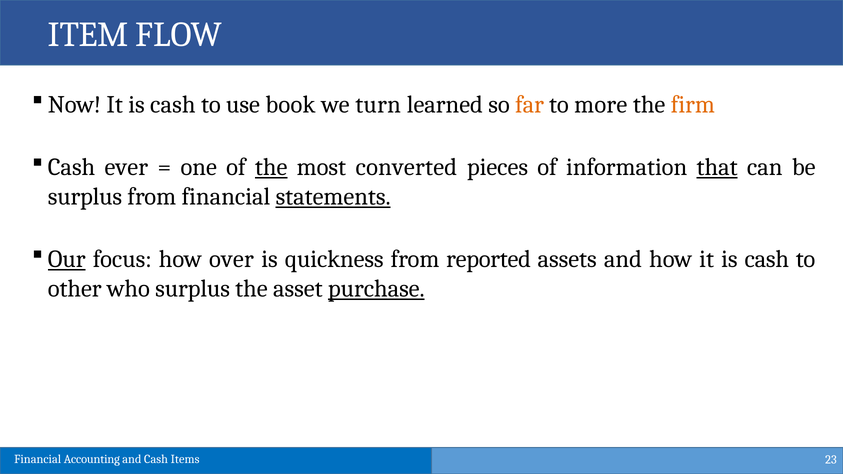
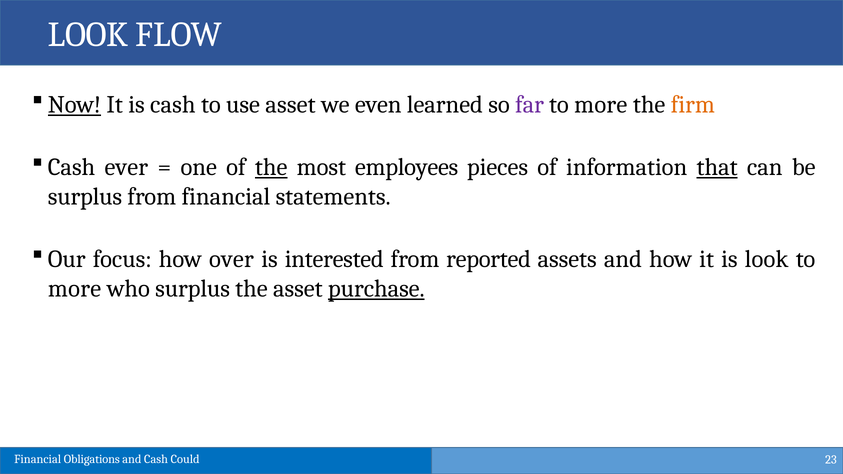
ITEM at (88, 35): ITEM -> LOOK
Now underline: none -> present
use book: book -> asset
turn: turn -> even
far colour: orange -> purple
converted: converted -> employees
statements underline: present -> none
Our underline: present -> none
quickness: quickness -> interested
how it is cash: cash -> look
other at (75, 289): other -> more
Accounting: Accounting -> Obligations
Items: Items -> Could
